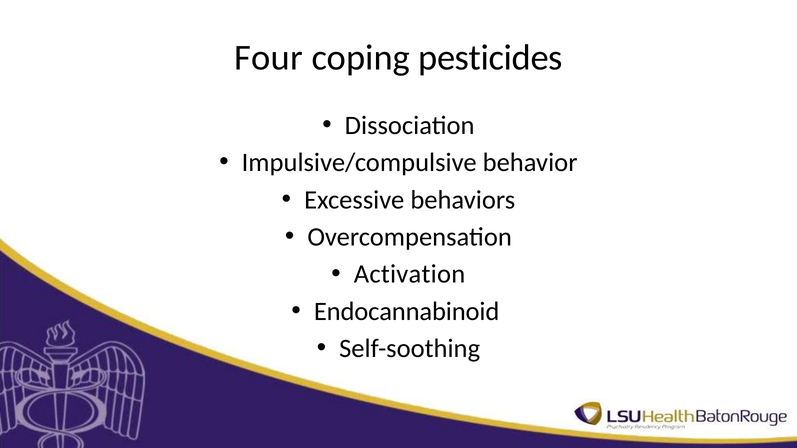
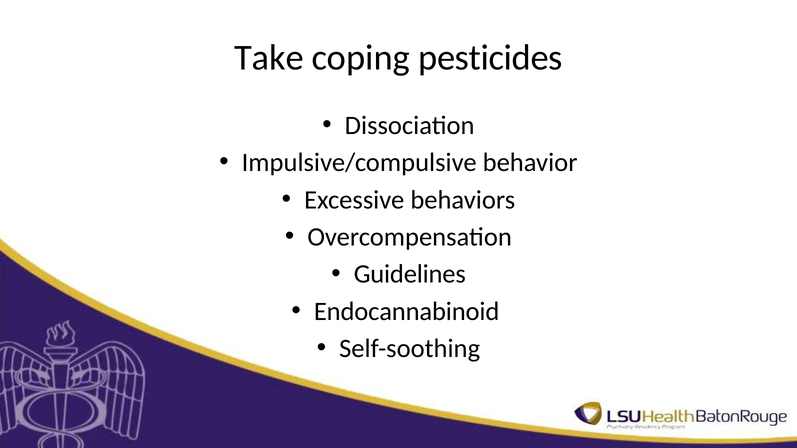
Four: Four -> Take
Activation: Activation -> Guidelines
